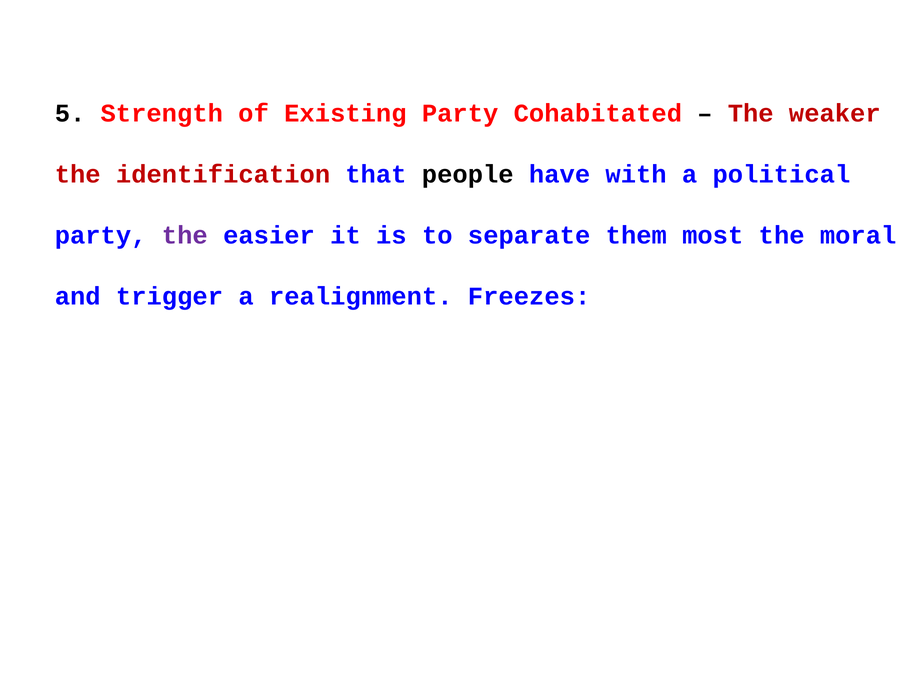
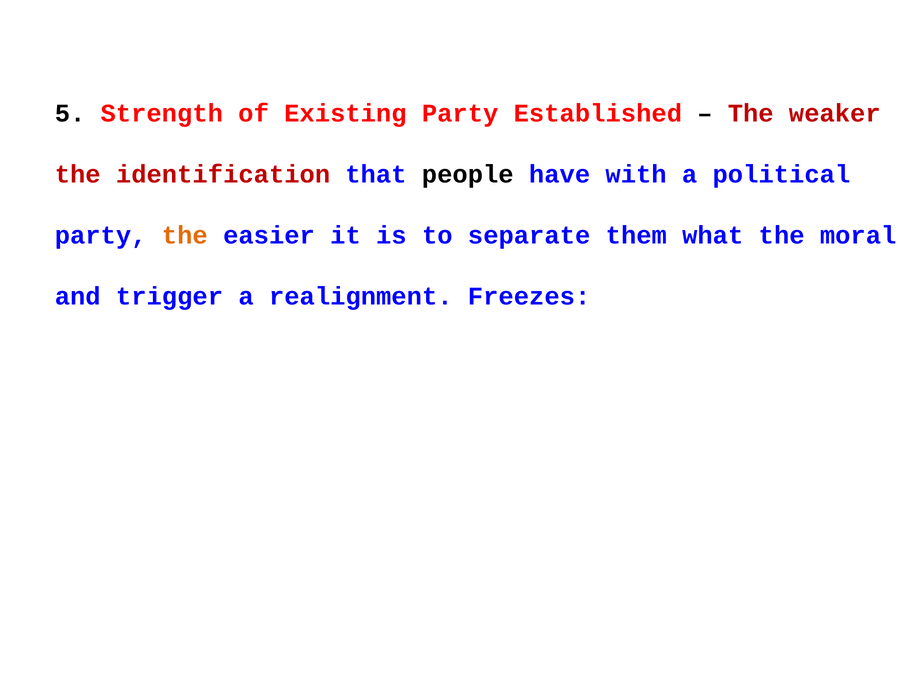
Cohabitated: Cohabitated -> Established
the at (185, 235) colour: purple -> orange
most: most -> what
